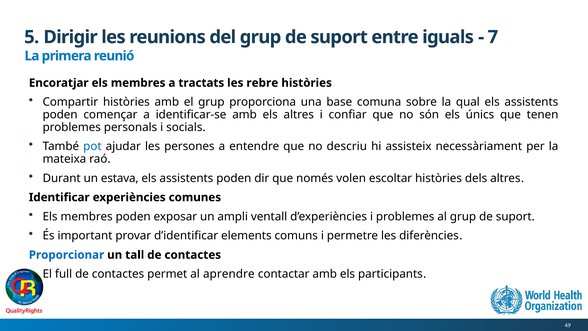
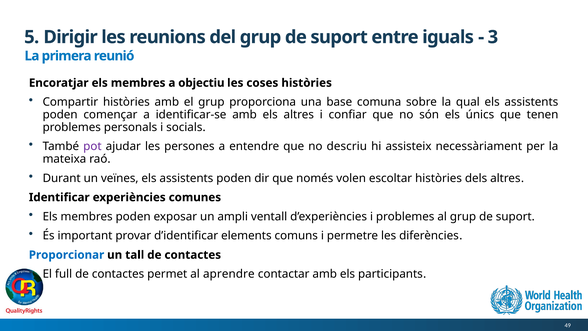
7: 7 -> 3
tractats: tractats -> objectiu
rebre: rebre -> coses
pot colour: blue -> purple
estava: estava -> veïnes
